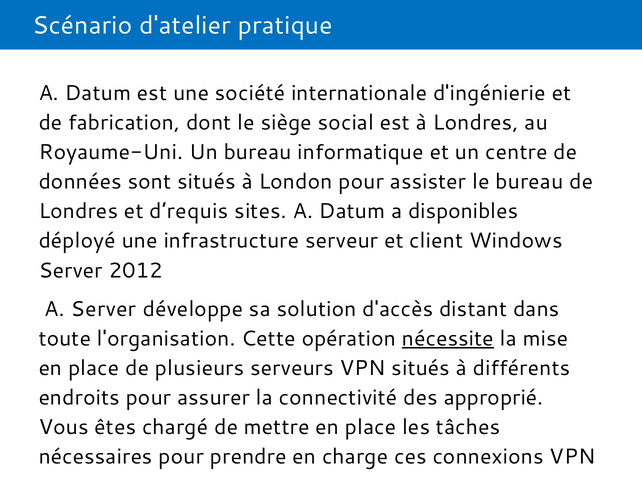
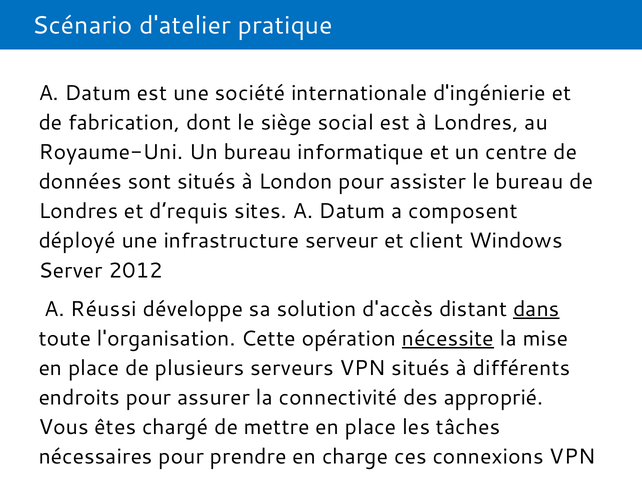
disponibles: disponibles -> composent
A Server: Server -> Réussi
dans underline: none -> present
